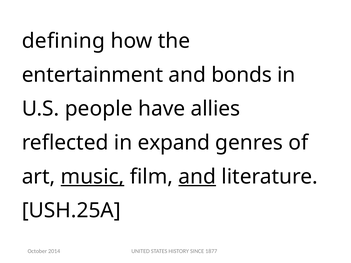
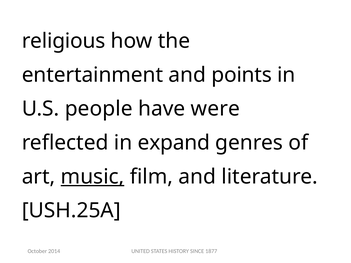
defining: defining -> religious
bonds: bonds -> points
allies: allies -> were
and at (197, 177) underline: present -> none
